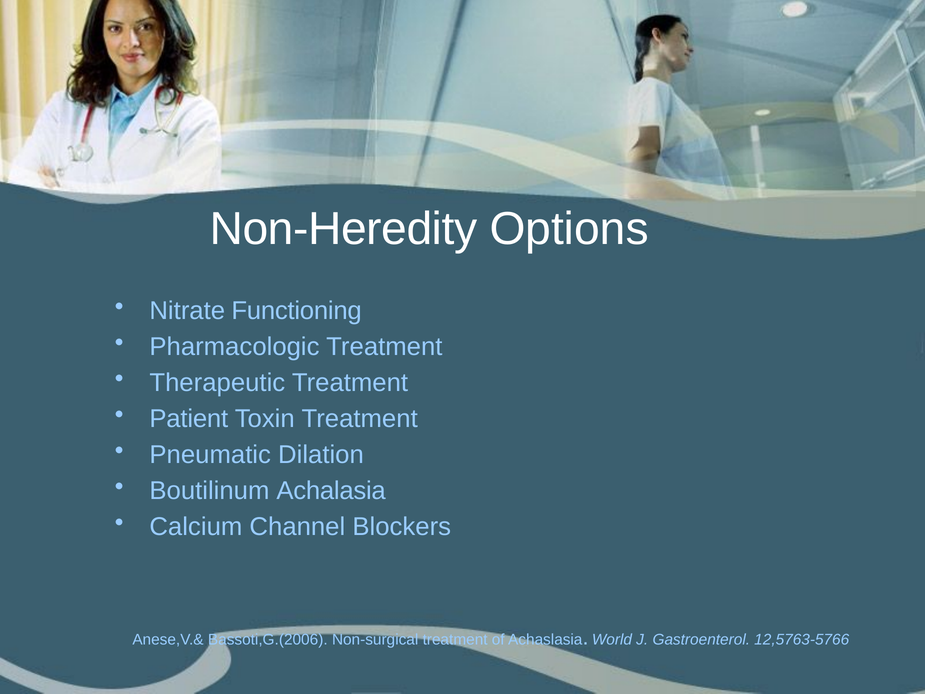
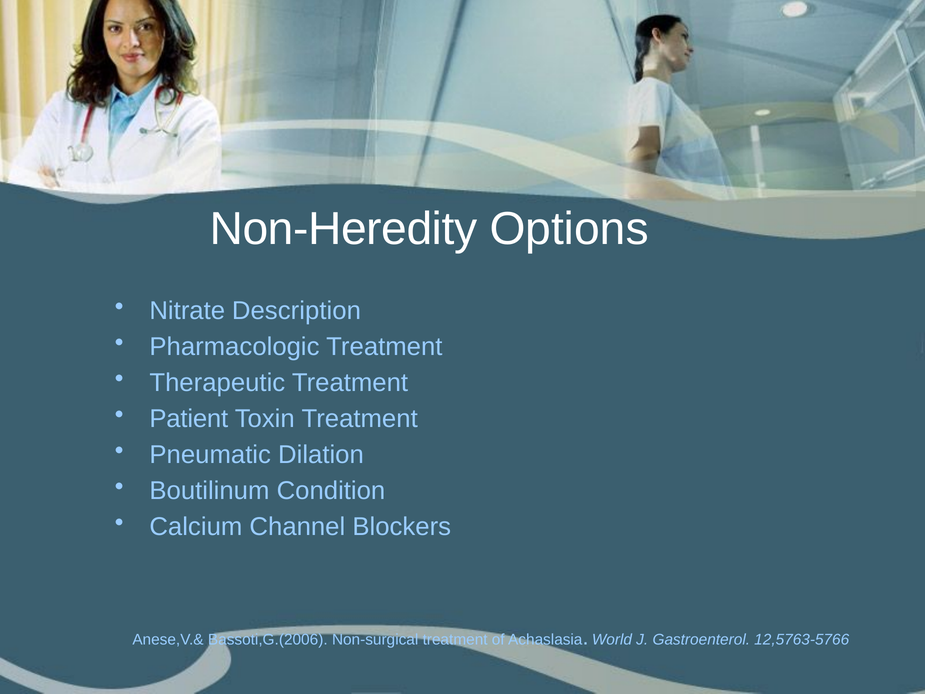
Functioning: Functioning -> Description
Achalasia: Achalasia -> Condition
